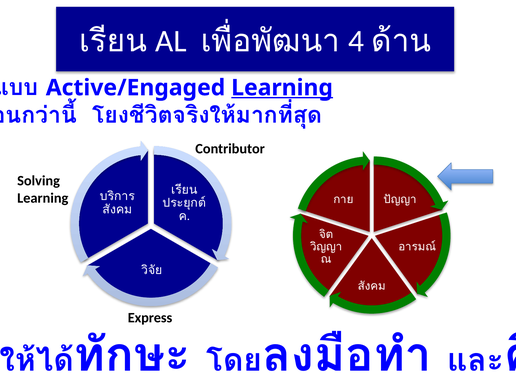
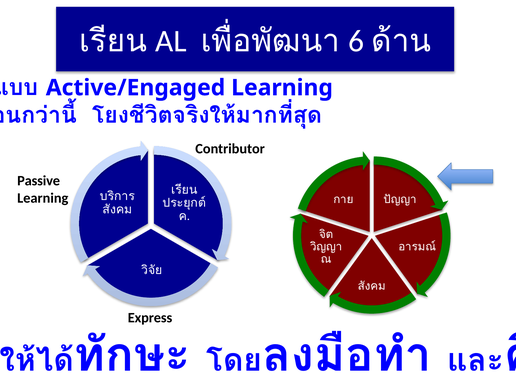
4: 4 -> 6
Learning at (282, 88) underline: present -> none
Solving: Solving -> Passive
